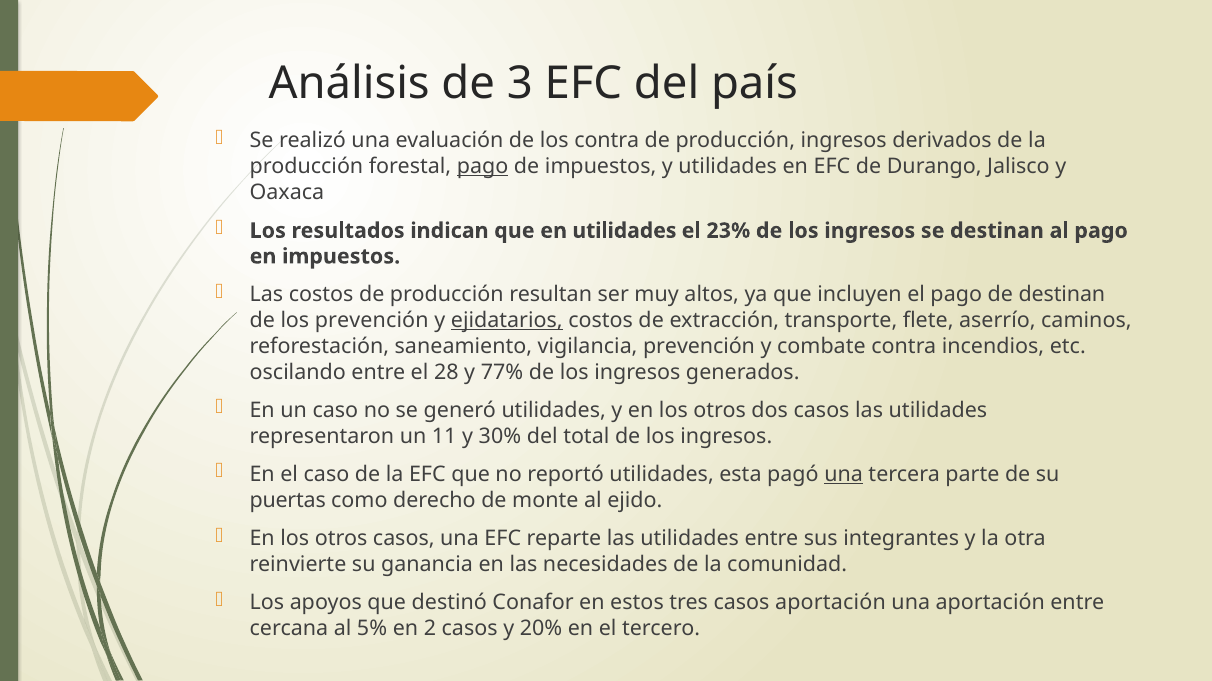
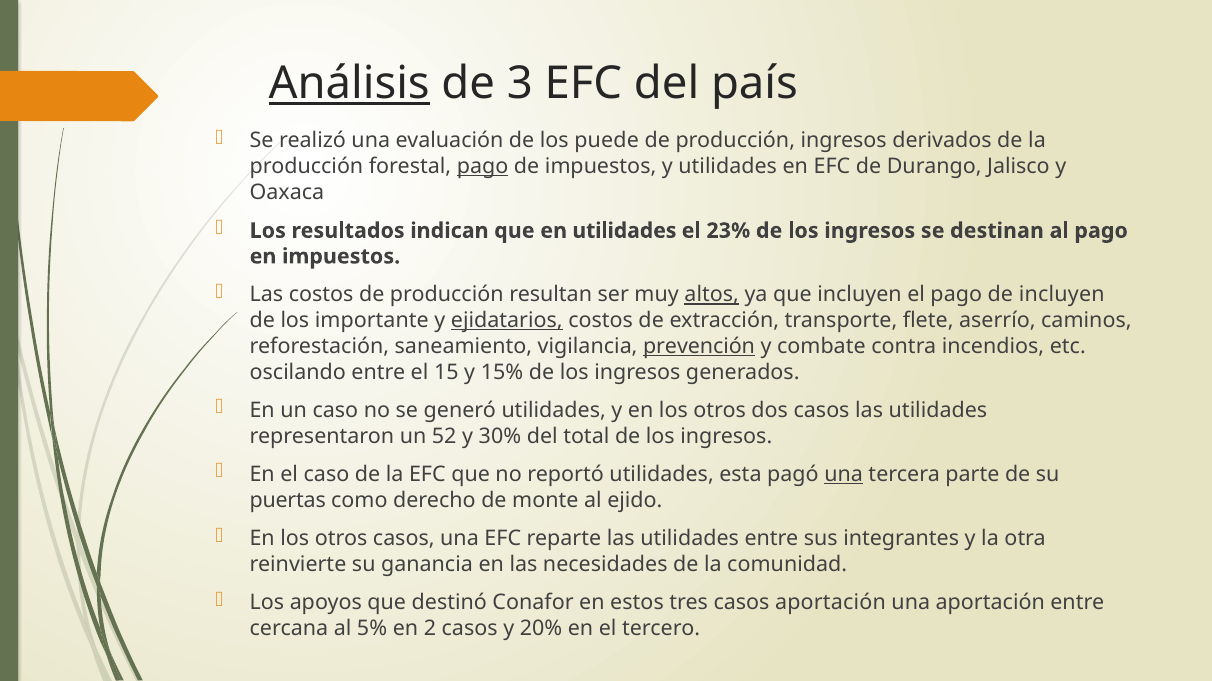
Análisis underline: none -> present
los contra: contra -> puede
altos underline: none -> present
de destinan: destinan -> incluyen
los prevención: prevención -> importante
prevención at (699, 347) underline: none -> present
28: 28 -> 15
77%: 77% -> 15%
11: 11 -> 52
